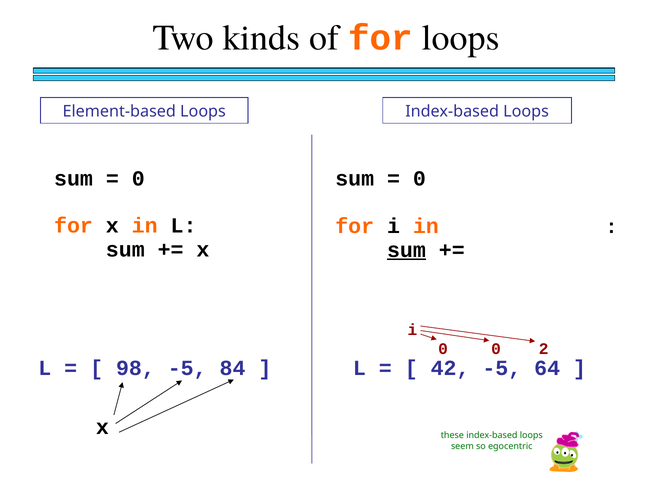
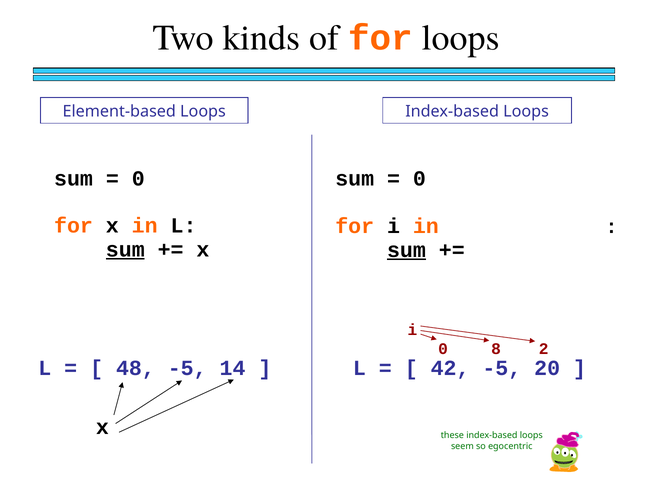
sum at (125, 250) underline: none -> present
0 0: 0 -> 8
98: 98 -> 48
84: 84 -> 14
64: 64 -> 20
